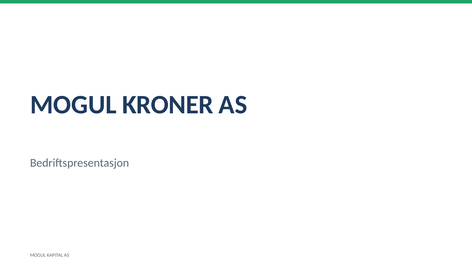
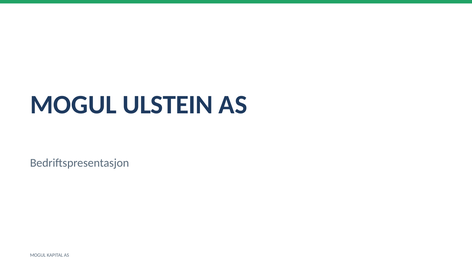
KRONER: KRONER -> ULSTEIN
